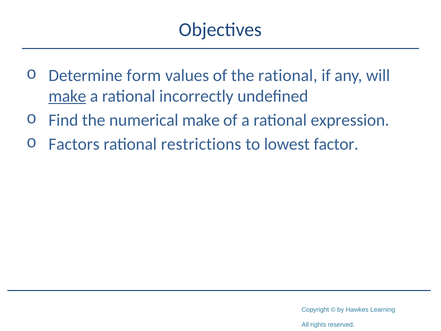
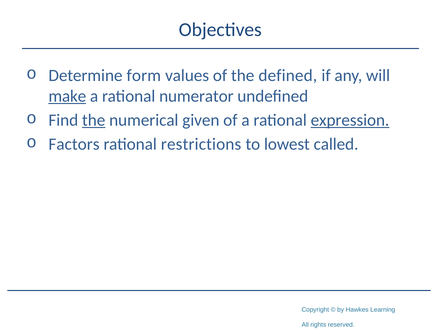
the rational: rational -> defined
incorrectly: incorrectly -> numerator
the at (94, 120) underline: none -> present
numerical make: make -> given
expression underline: none -> present
factor: factor -> called
